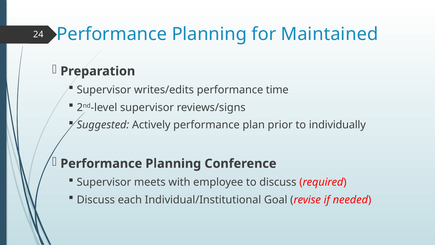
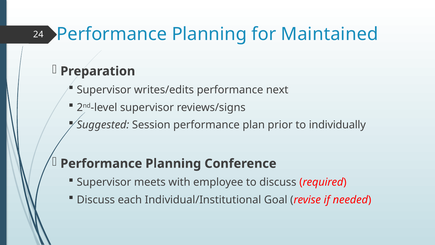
time: time -> next
Actively: Actively -> Session
